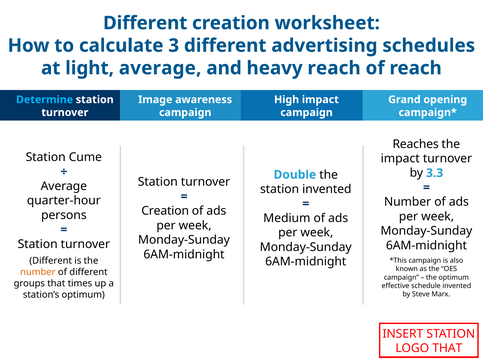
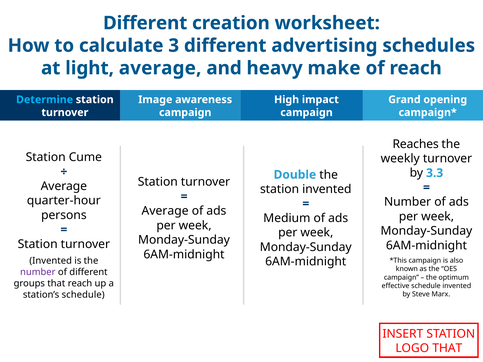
heavy reach: reach -> make
impact at (400, 159): impact -> weekly
Creation at (165, 211): Creation -> Average
Different at (51, 261): Different -> Invented
number at (38, 272) colour: orange -> purple
that times: times -> reach
station’s optimum: optimum -> schedule
